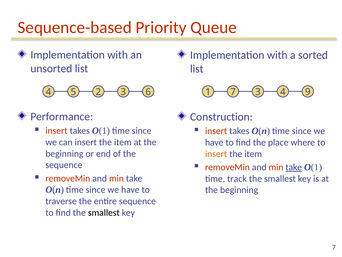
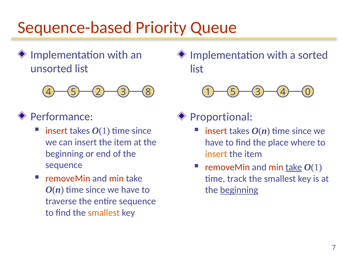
6: 6 -> 8
1 7: 7 -> 5
9: 9 -> 0
Construction: Construction -> Proportional
beginning at (239, 190) underline: none -> present
smallest at (104, 212) colour: black -> orange
